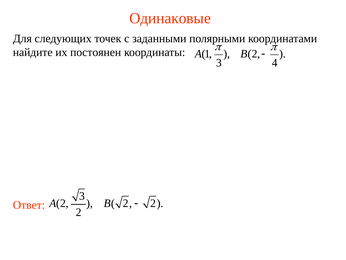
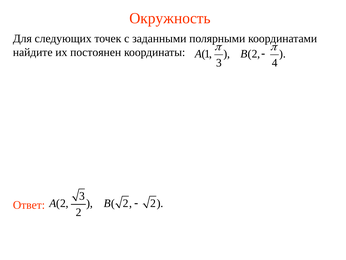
Одинаковые: Одинаковые -> Окружность
